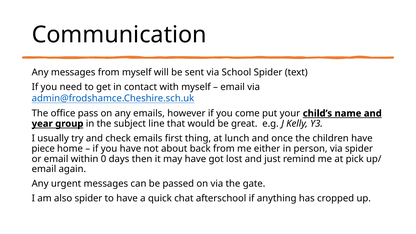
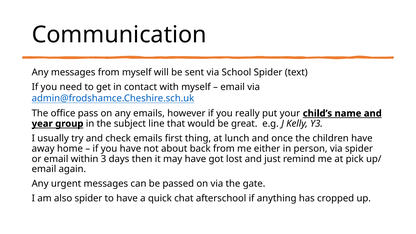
come: come -> really
piece: piece -> away
0: 0 -> 3
